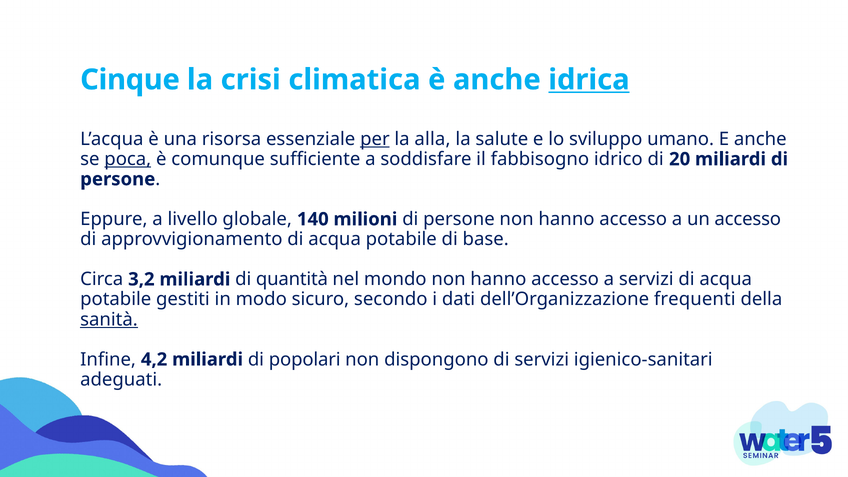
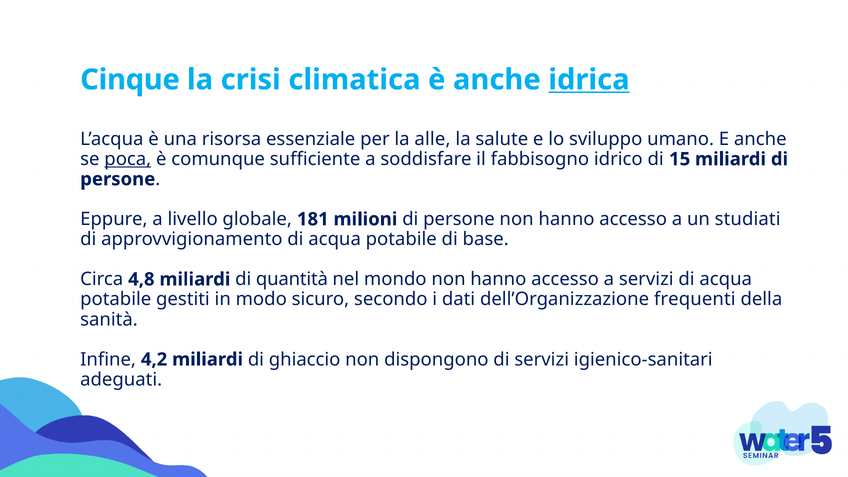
per underline: present -> none
alla: alla -> alle
20: 20 -> 15
140: 140 -> 181
un accesso: accesso -> studiati
3,2: 3,2 -> 4,8
sanità underline: present -> none
popolari: popolari -> ghiaccio
